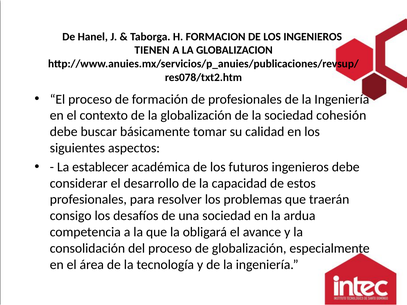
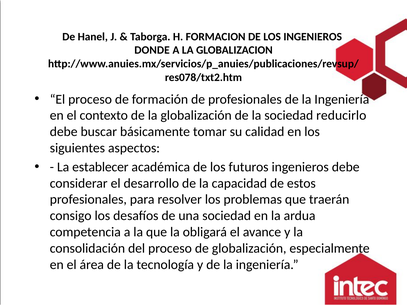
TIENEN: TIENEN -> DONDE
cohesión: cohesión -> reducirlo
